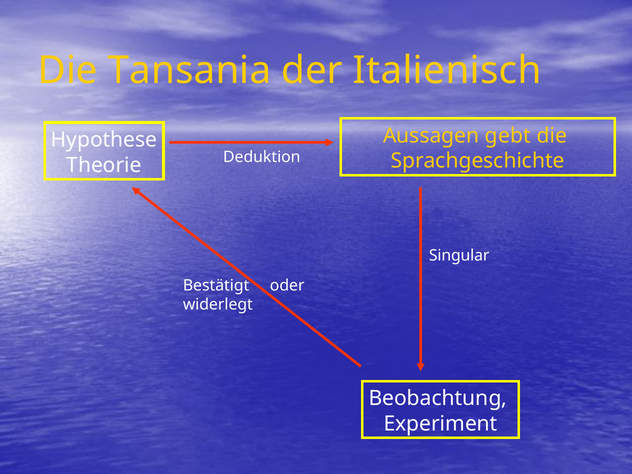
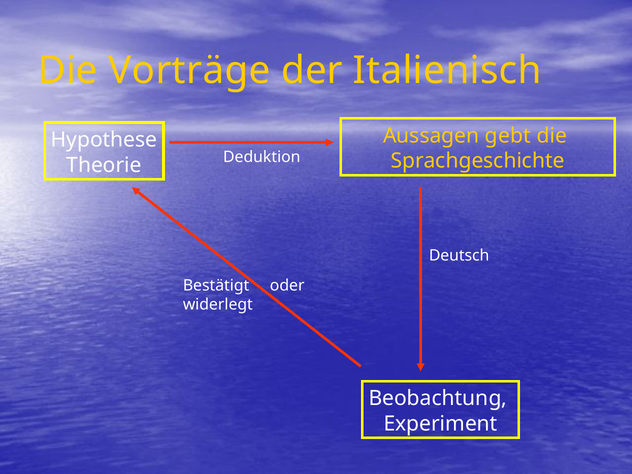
Tansania: Tansania -> Vorträge
Singular: Singular -> Deutsch
